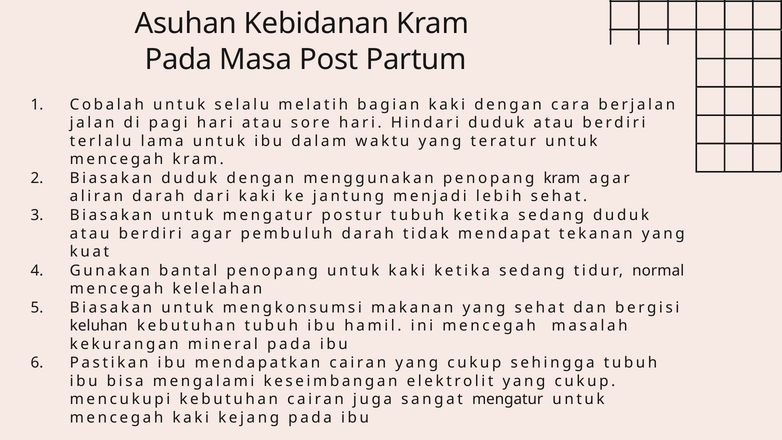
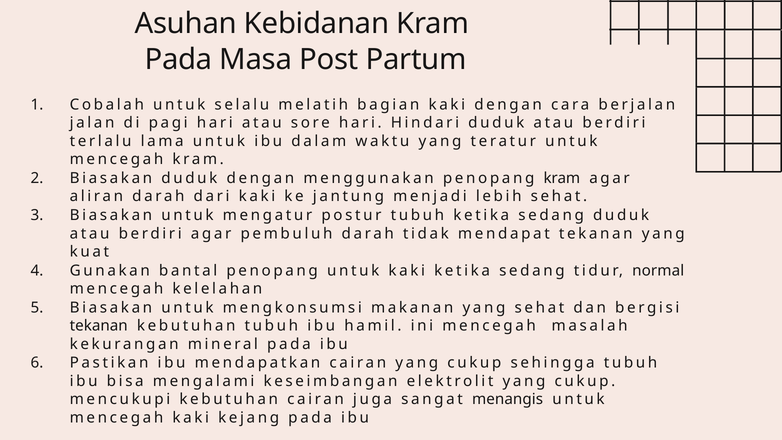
keluhan at (99, 326): keluhan -> tekanan
sangat mengatur: mengatur -> menangis
